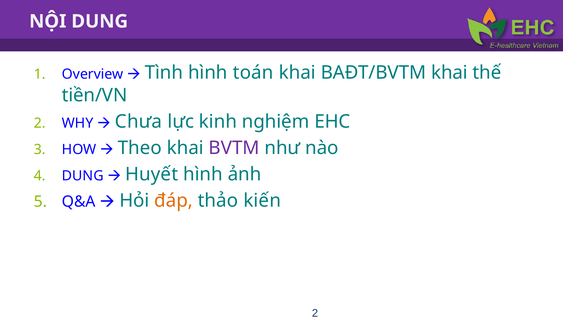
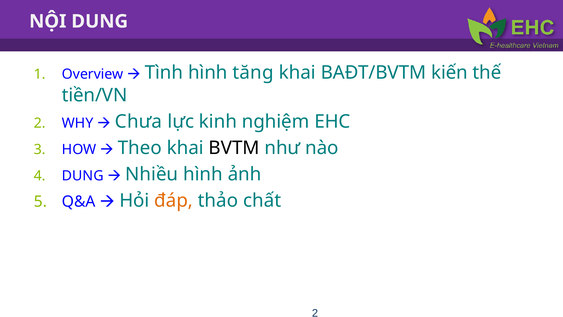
toán: toán -> tăng
BAĐT/BVTM khai: khai -> kiến
BVTM colour: purple -> black
Huyết: Huyết -> Nhiều
kiến: kiến -> chất
